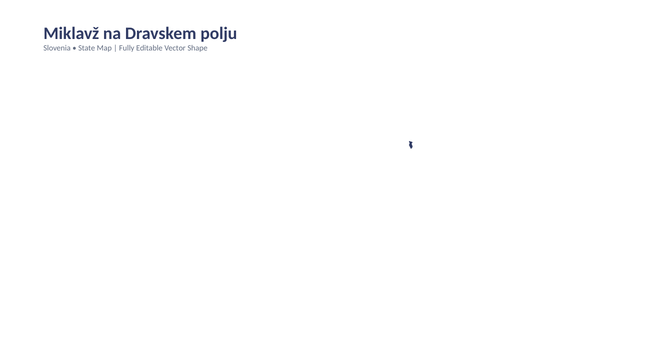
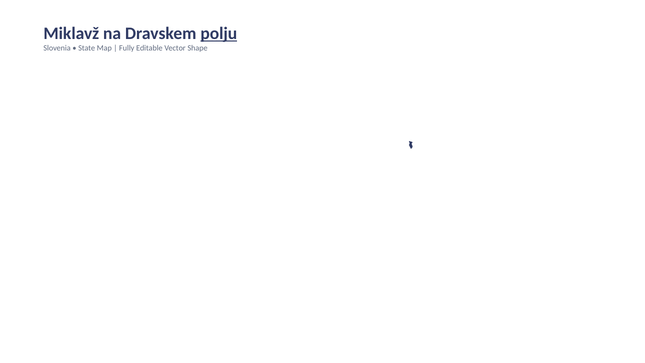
polju underline: none -> present
